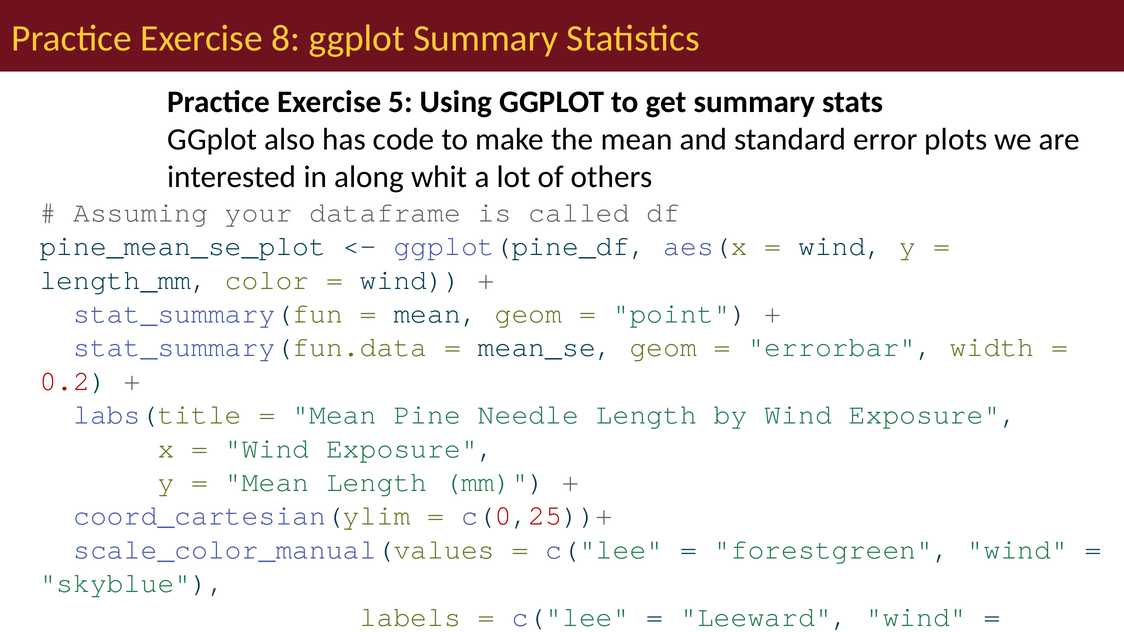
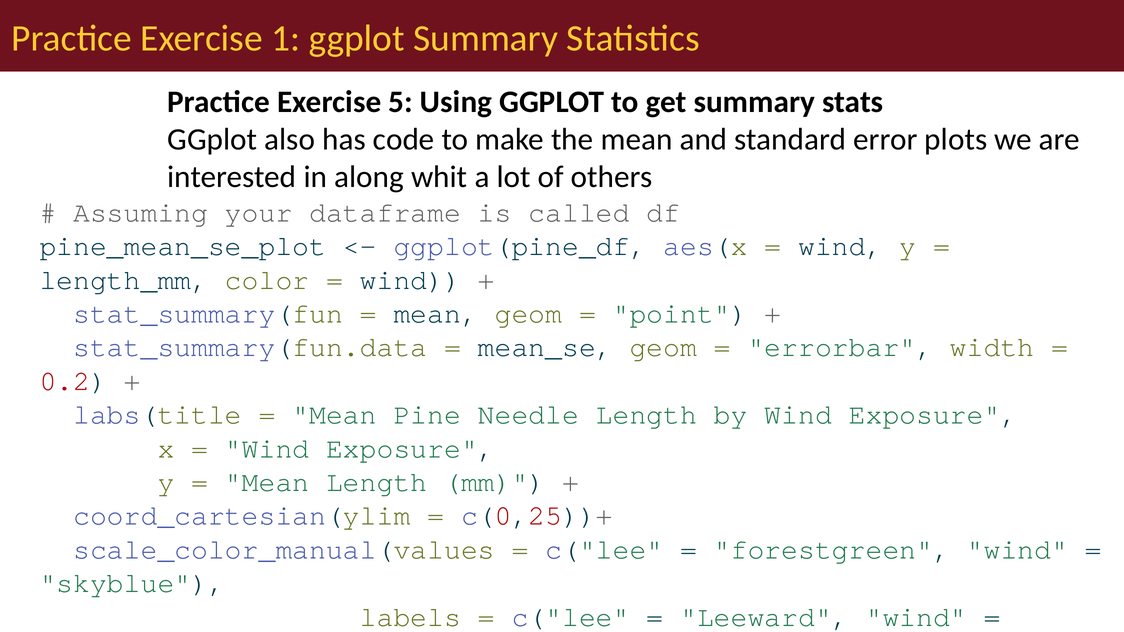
8: 8 -> 1
